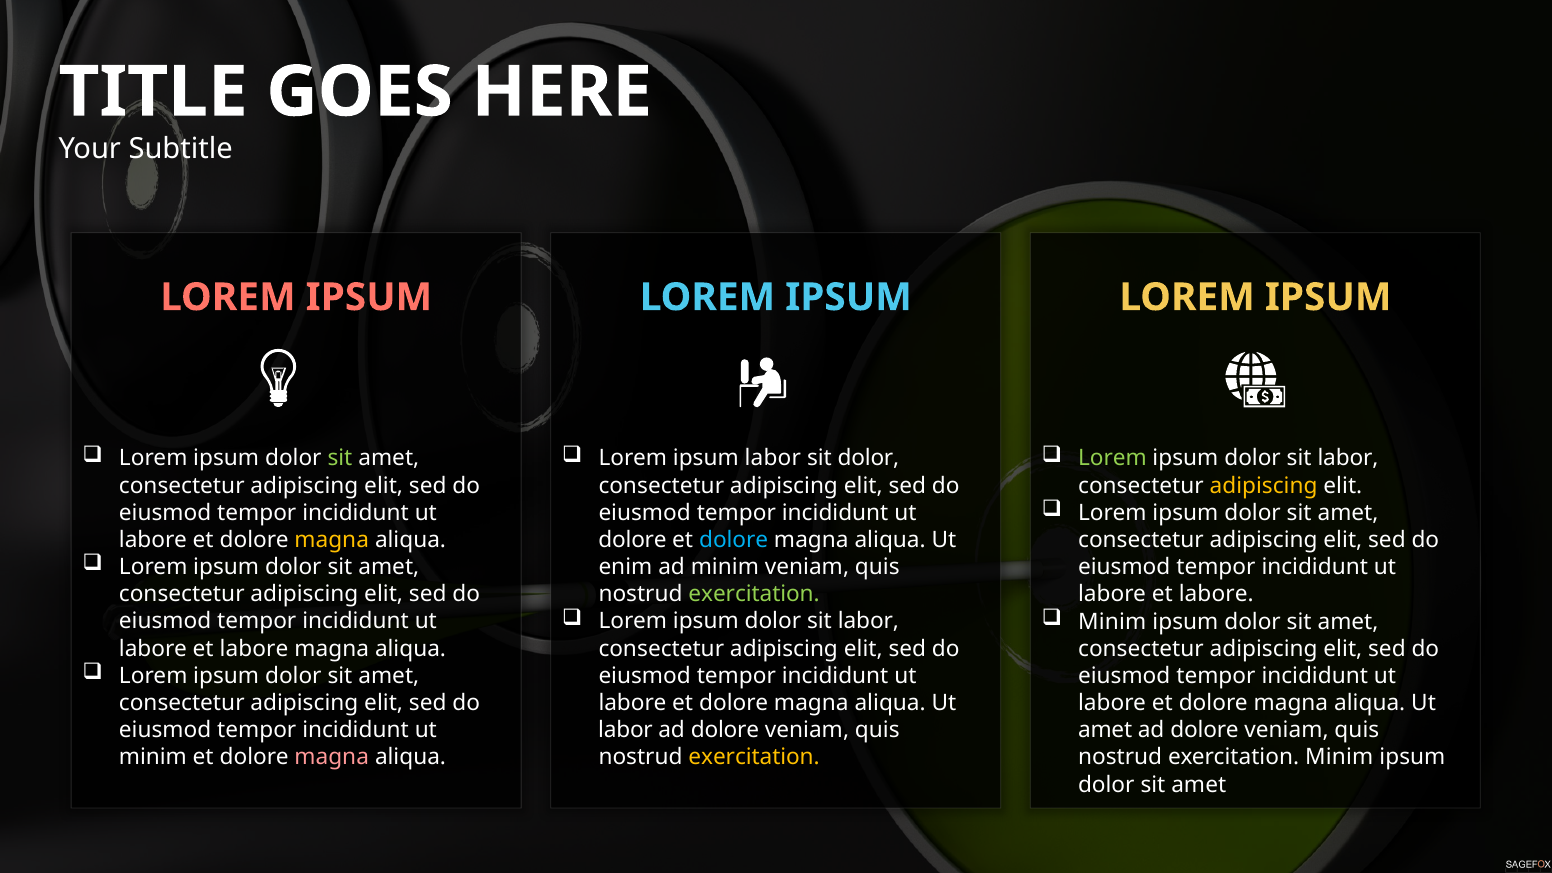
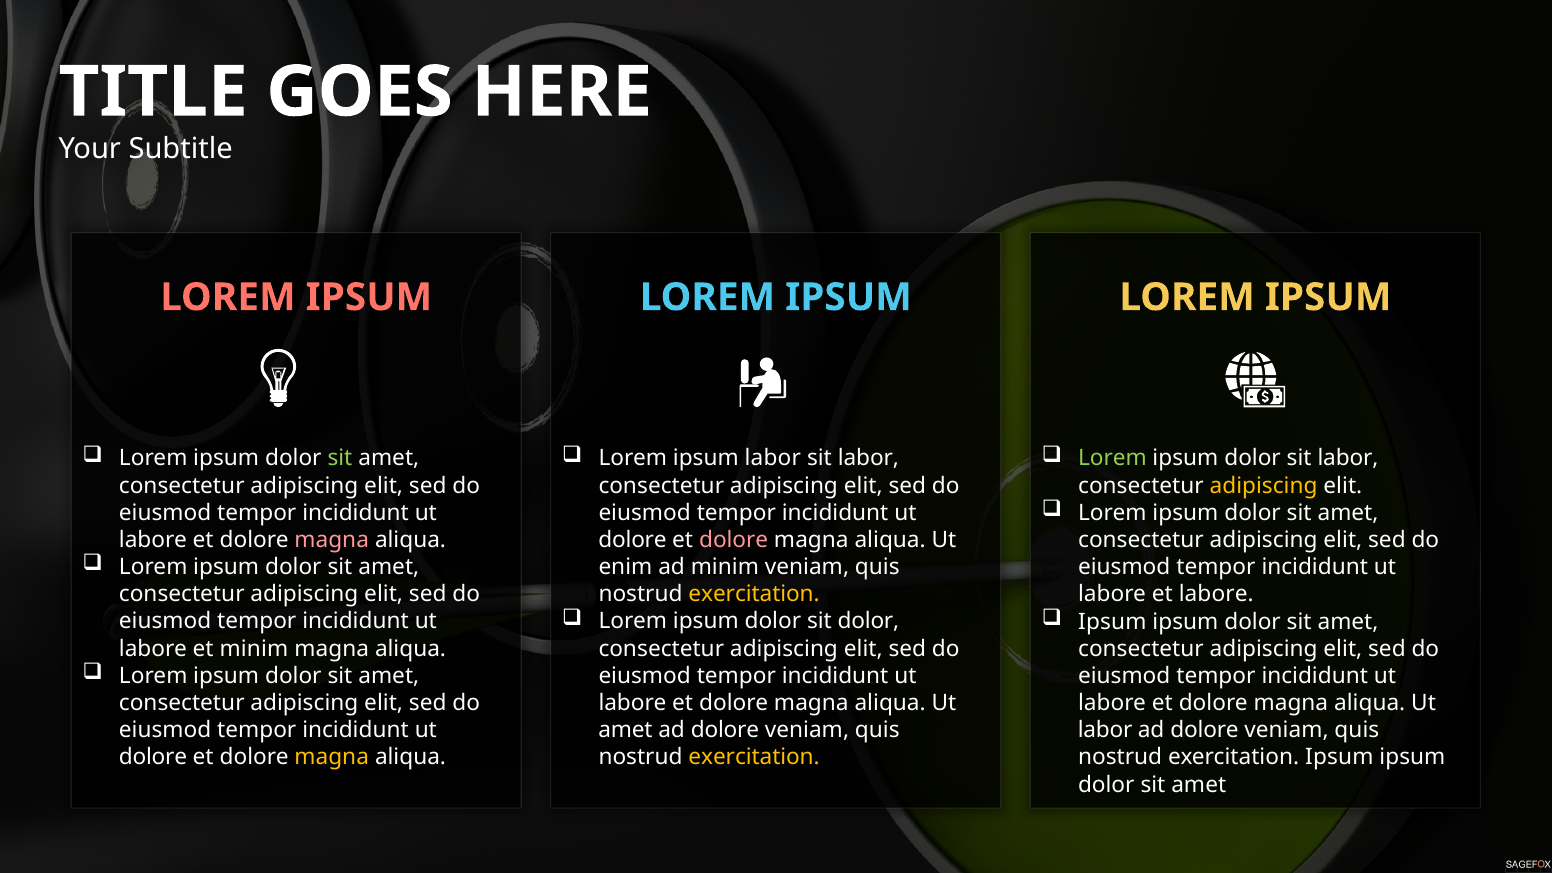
dolor at (868, 458): dolor -> labor
magna at (332, 540) colour: yellow -> pink
dolore at (734, 540) colour: light blue -> pink
exercitation at (754, 594) colour: light green -> yellow
labor at (868, 621): labor -> dolor
Minim at (1112, 622): Minim -> Ipsum
labore at (254, 649): labore -> minim
labor at (626, 730): labor -> amet
amet at (1105, 730): amet -> labor
minim at (153, 757): minim -> dolore
magna at (332, 757) colour: pink -> yellow
exercitation Minim: Minim -> Ipsum
